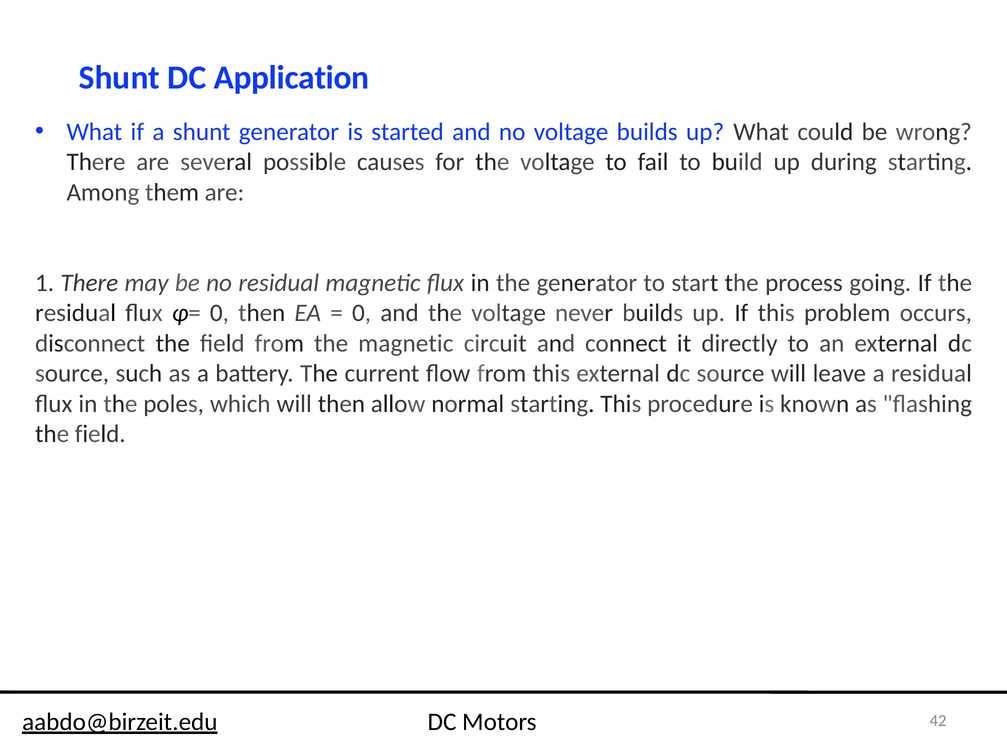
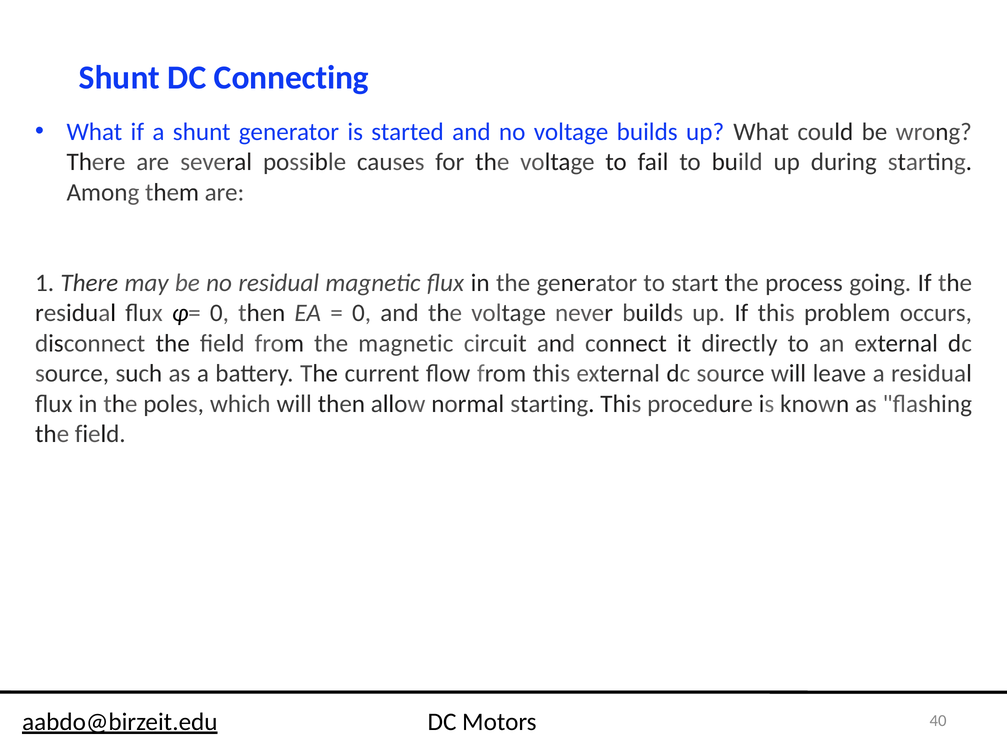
Application: Application -> Connecting
42: 42 -> 40
